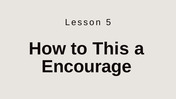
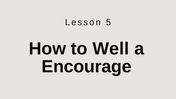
This: This -> Well
